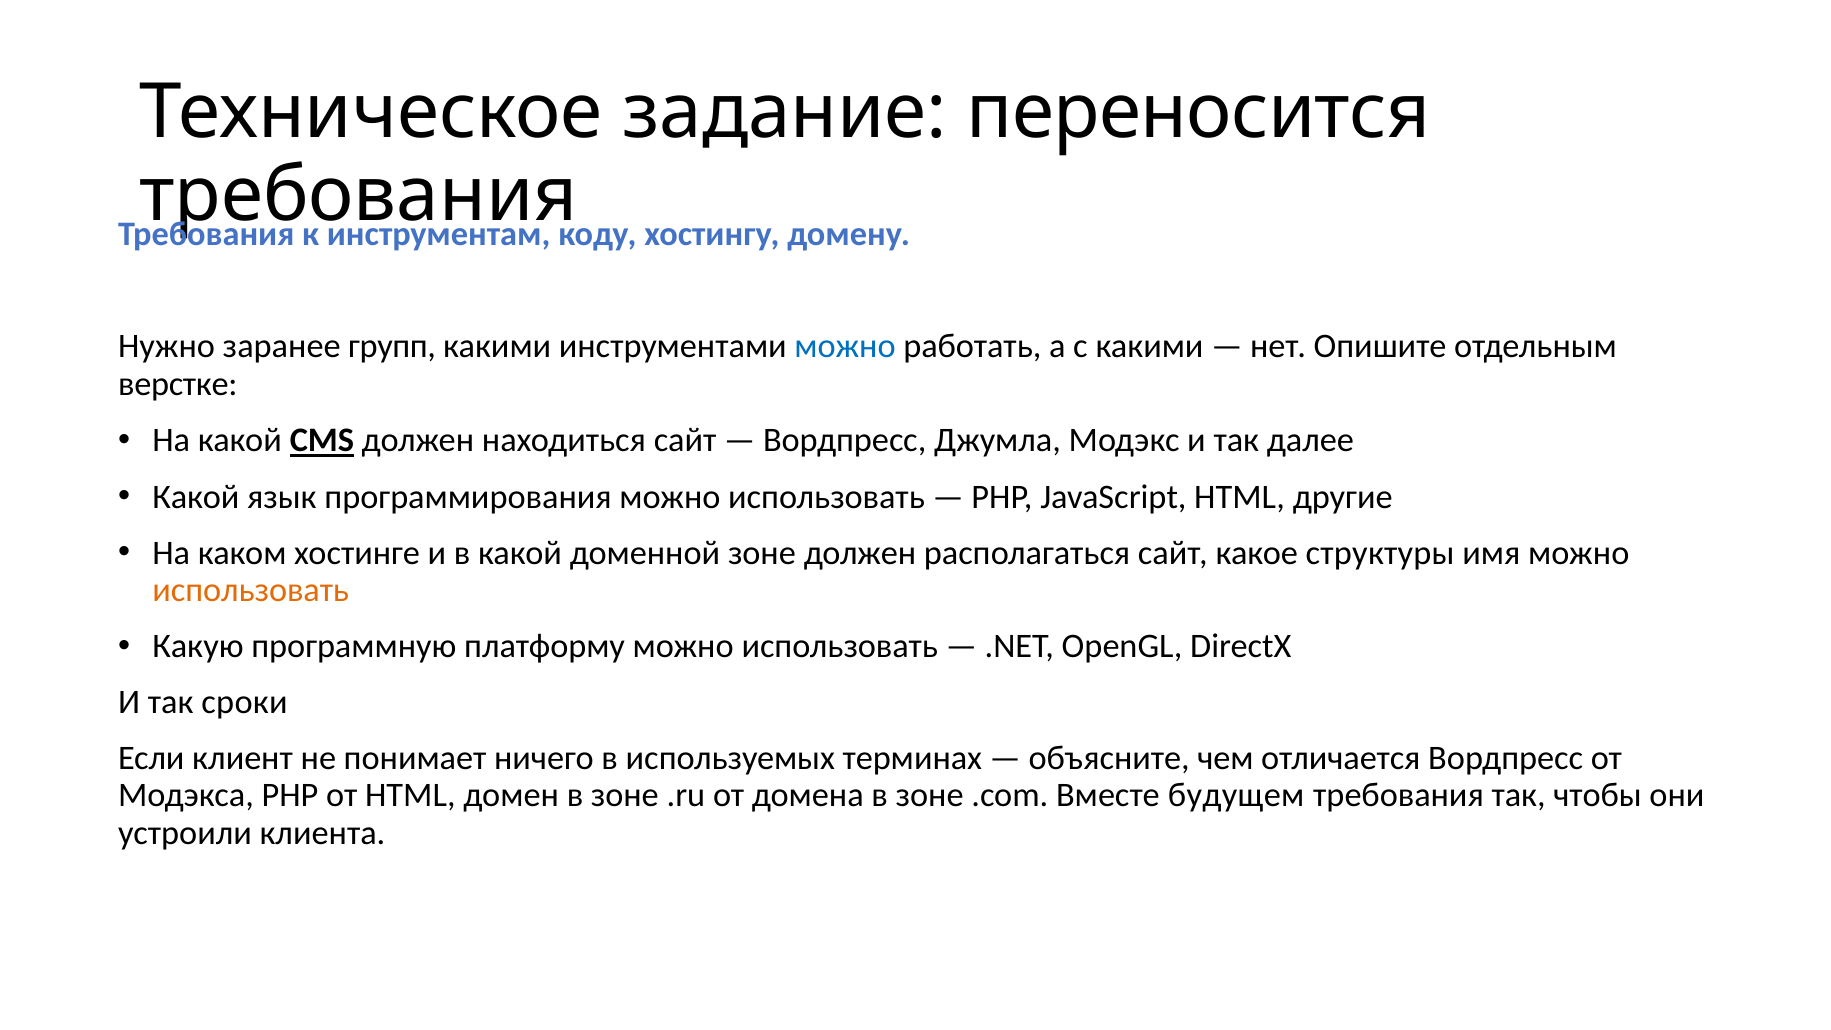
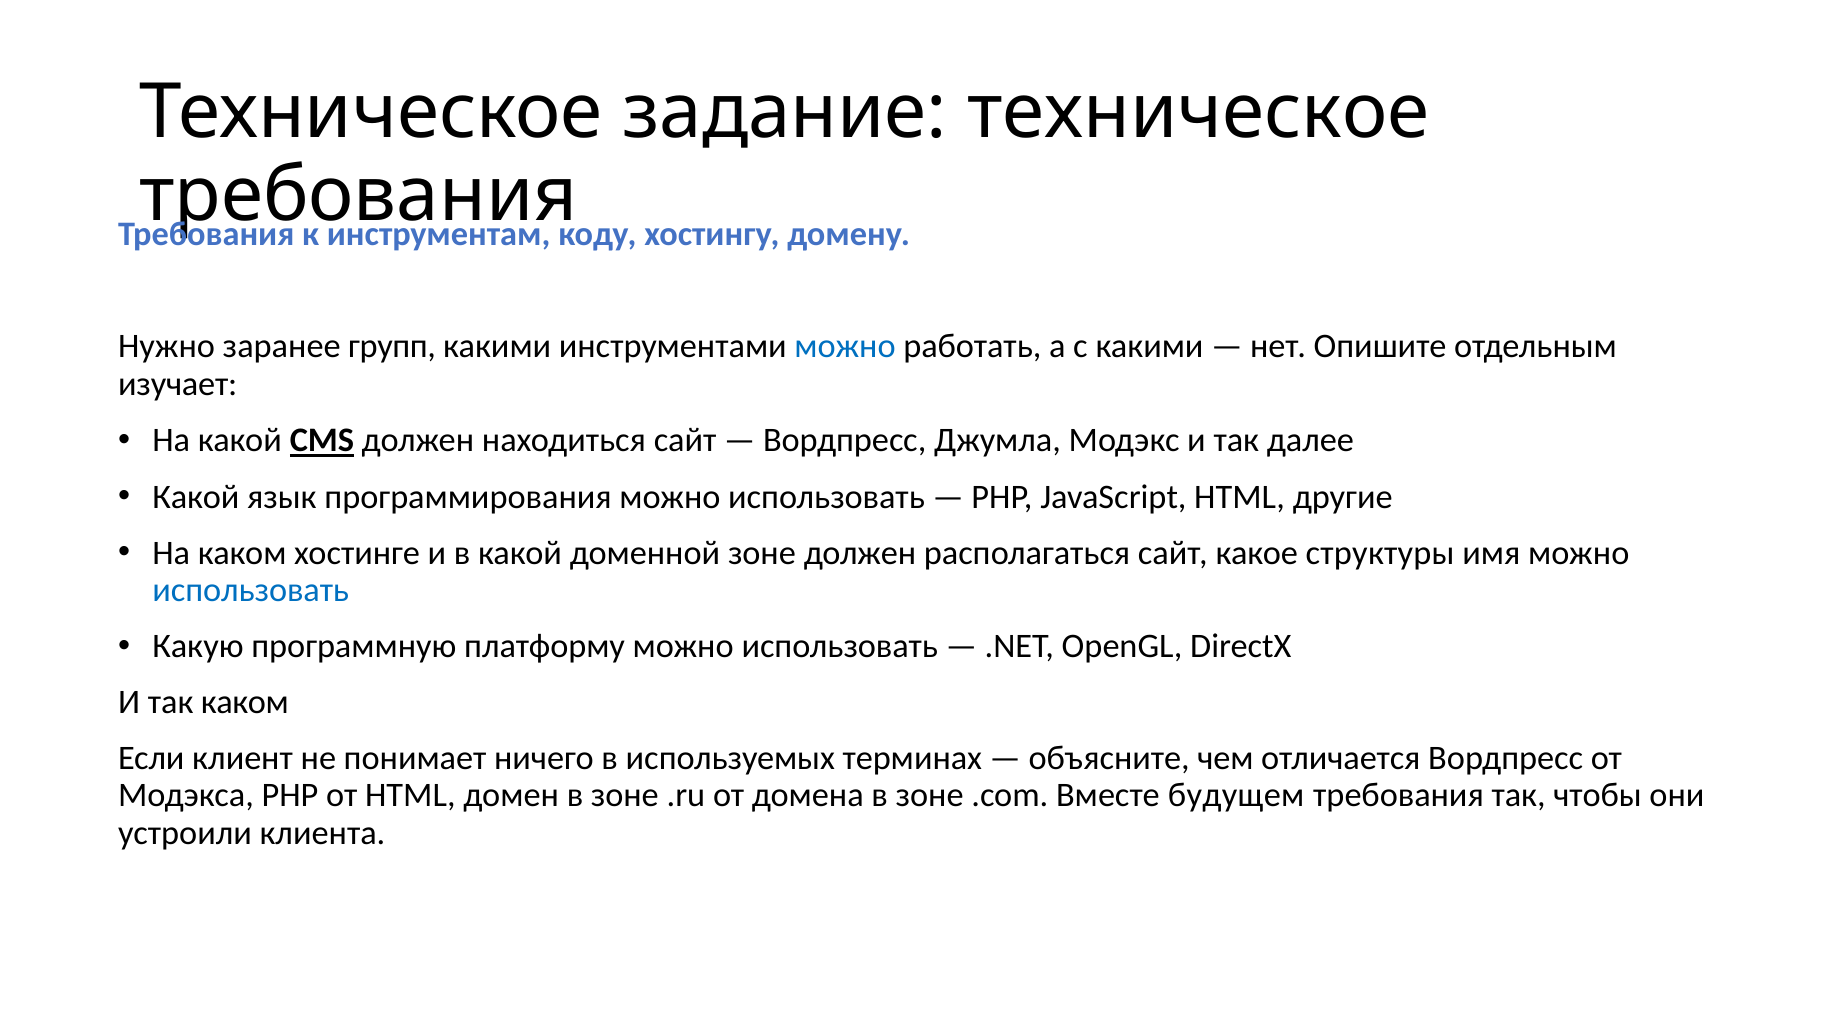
задание переносится: переносится -> техническое
верстке: верстке -> изучает
использовать at (251, 590) colour: orange -> blue
так сроки: сроки -> каком
